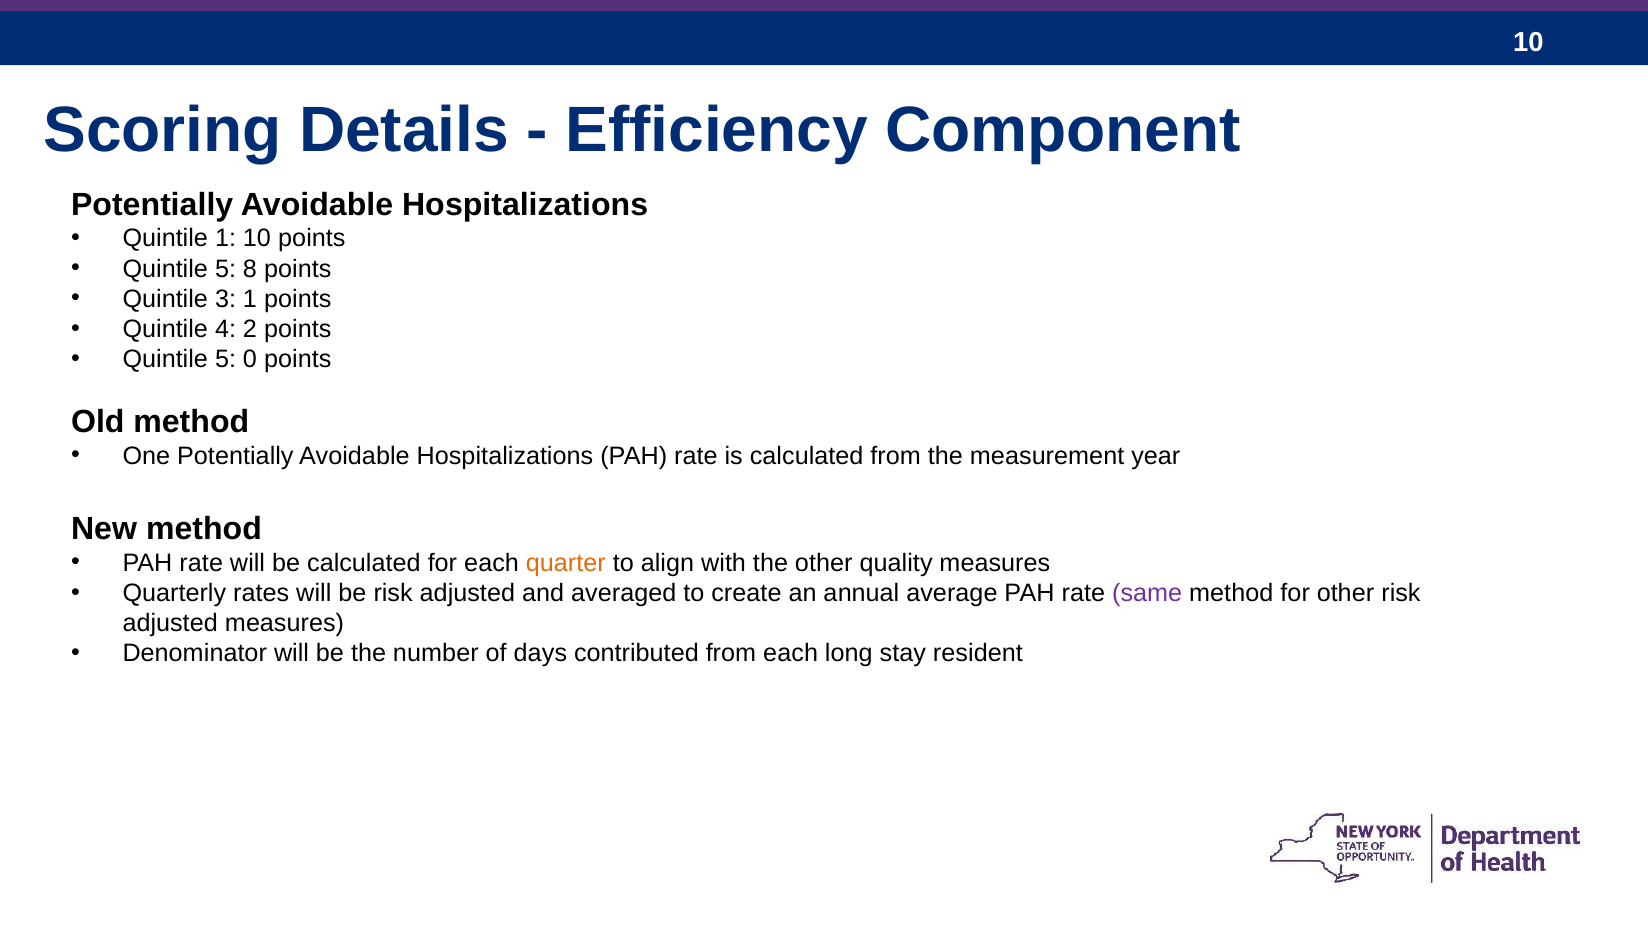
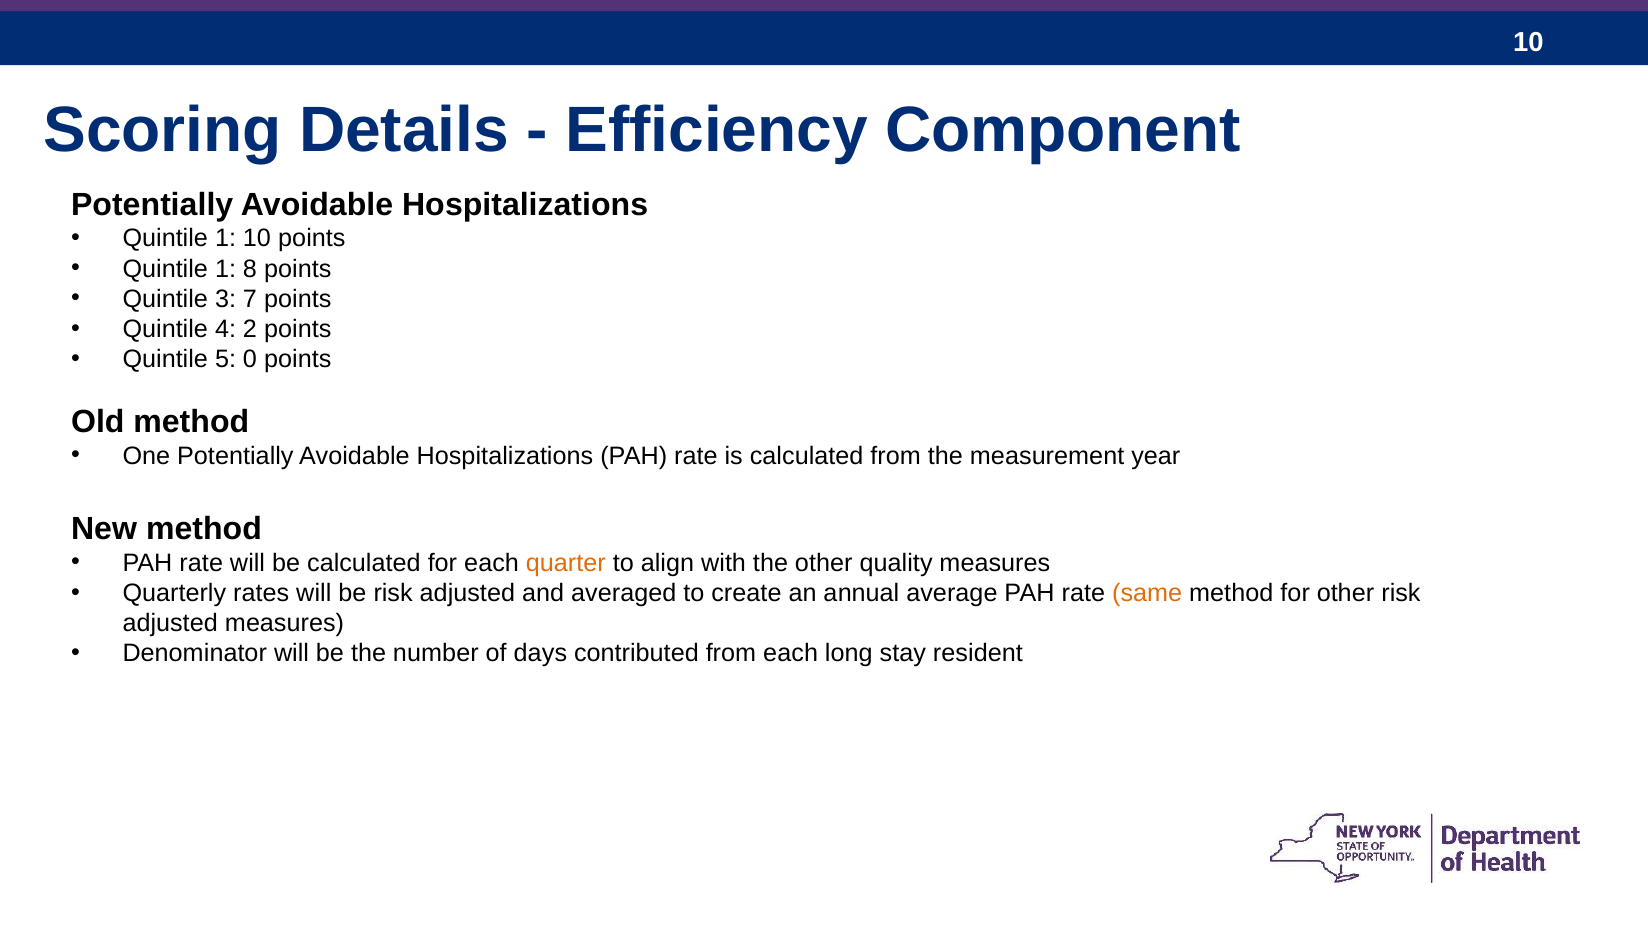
5 at (226, 269): 5 -> 1
3 1: 1 -> 7
same colour: purple -> orange
